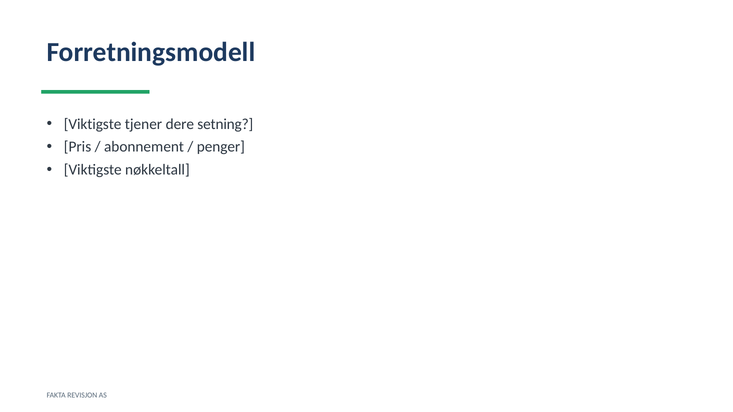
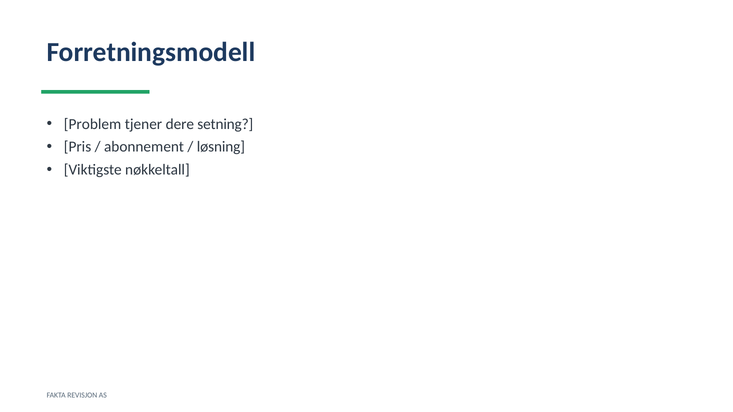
Viktigste at (93, 124): Viktigste -> Problem
penger: penger -> løsning
